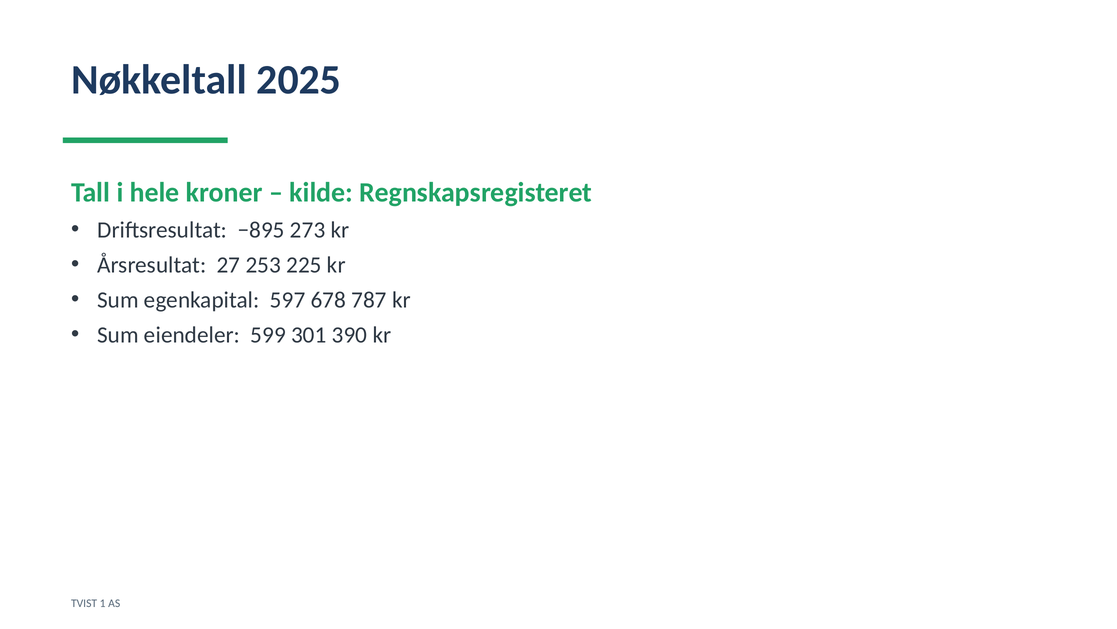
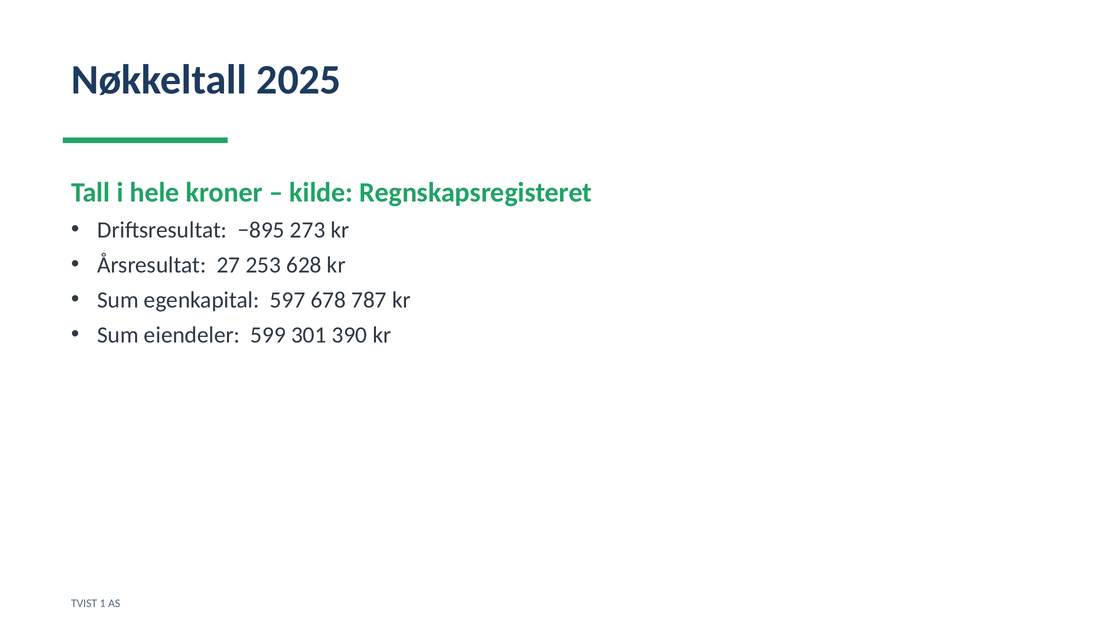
225: 225 -> 628
